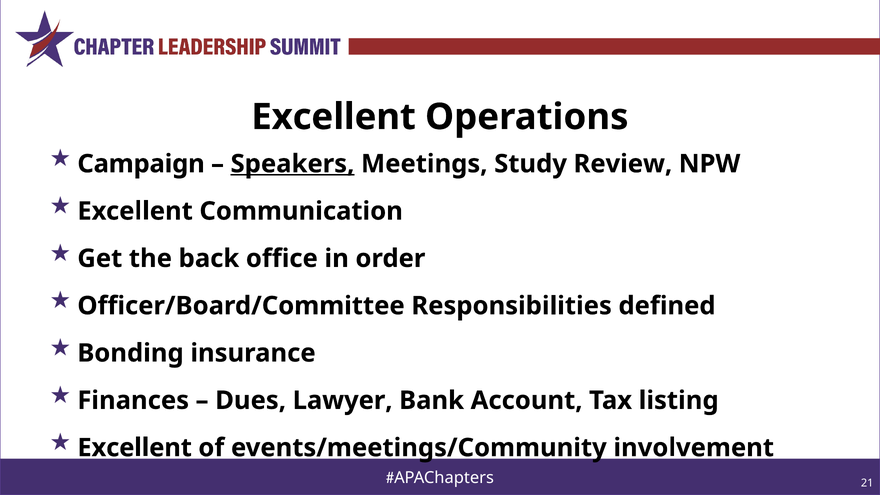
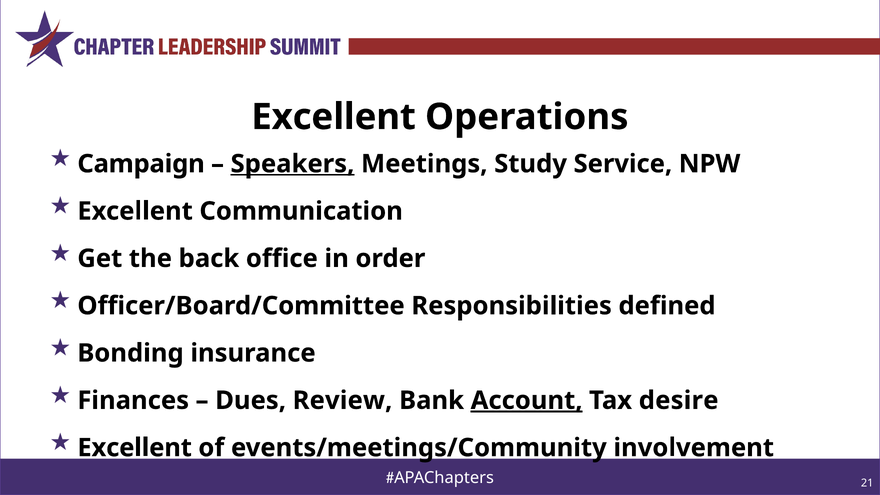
Review: Review -> Service
Lawyer: Lawyer -> Review
Account underline: none -> present
listing: listing -> desire
